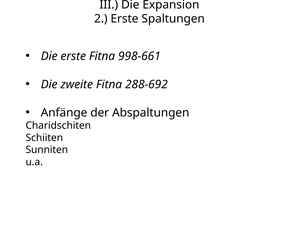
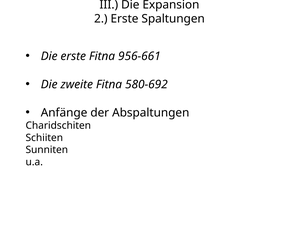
998-661: 998-661 -> 956-661
288-692: 288-692 -> 580-692
